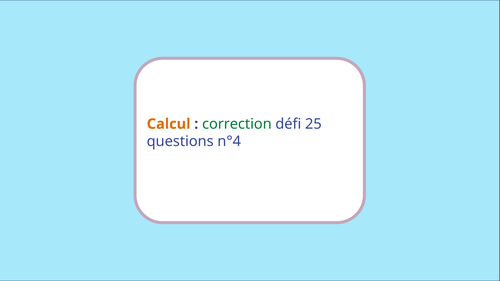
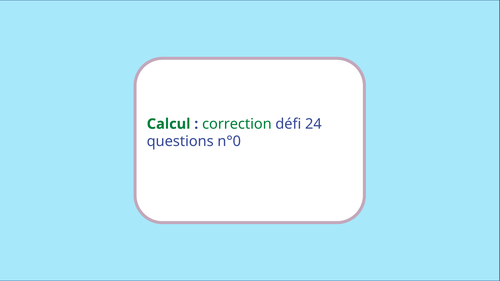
Calcul colour: orange -> green
25: 25 -> 24
n°4: n°4 -> n°0
